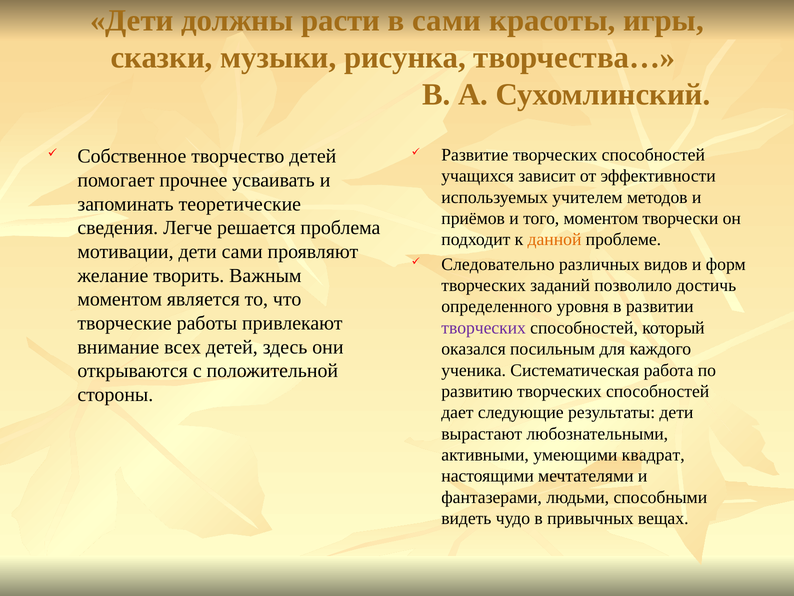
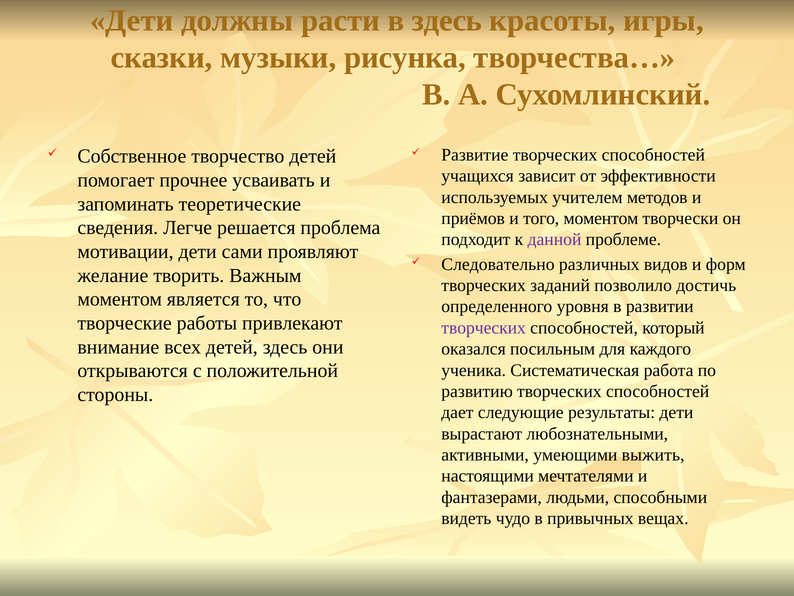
в сами: сами -> здесь
данной colour: orange -> purple
квадрат: квадрат -> выжить
